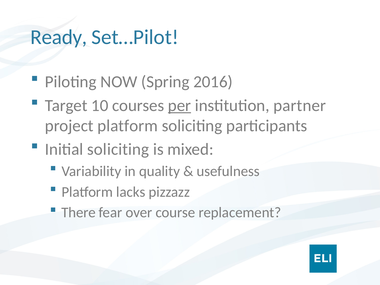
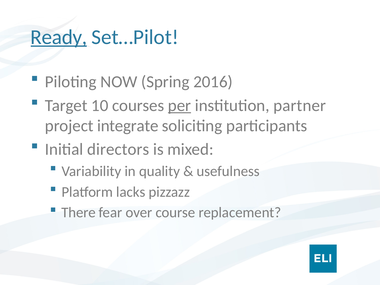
Ready underline: none -> present
project platform: platform -> integrate
Initial soliciting: soliciting -> directors
